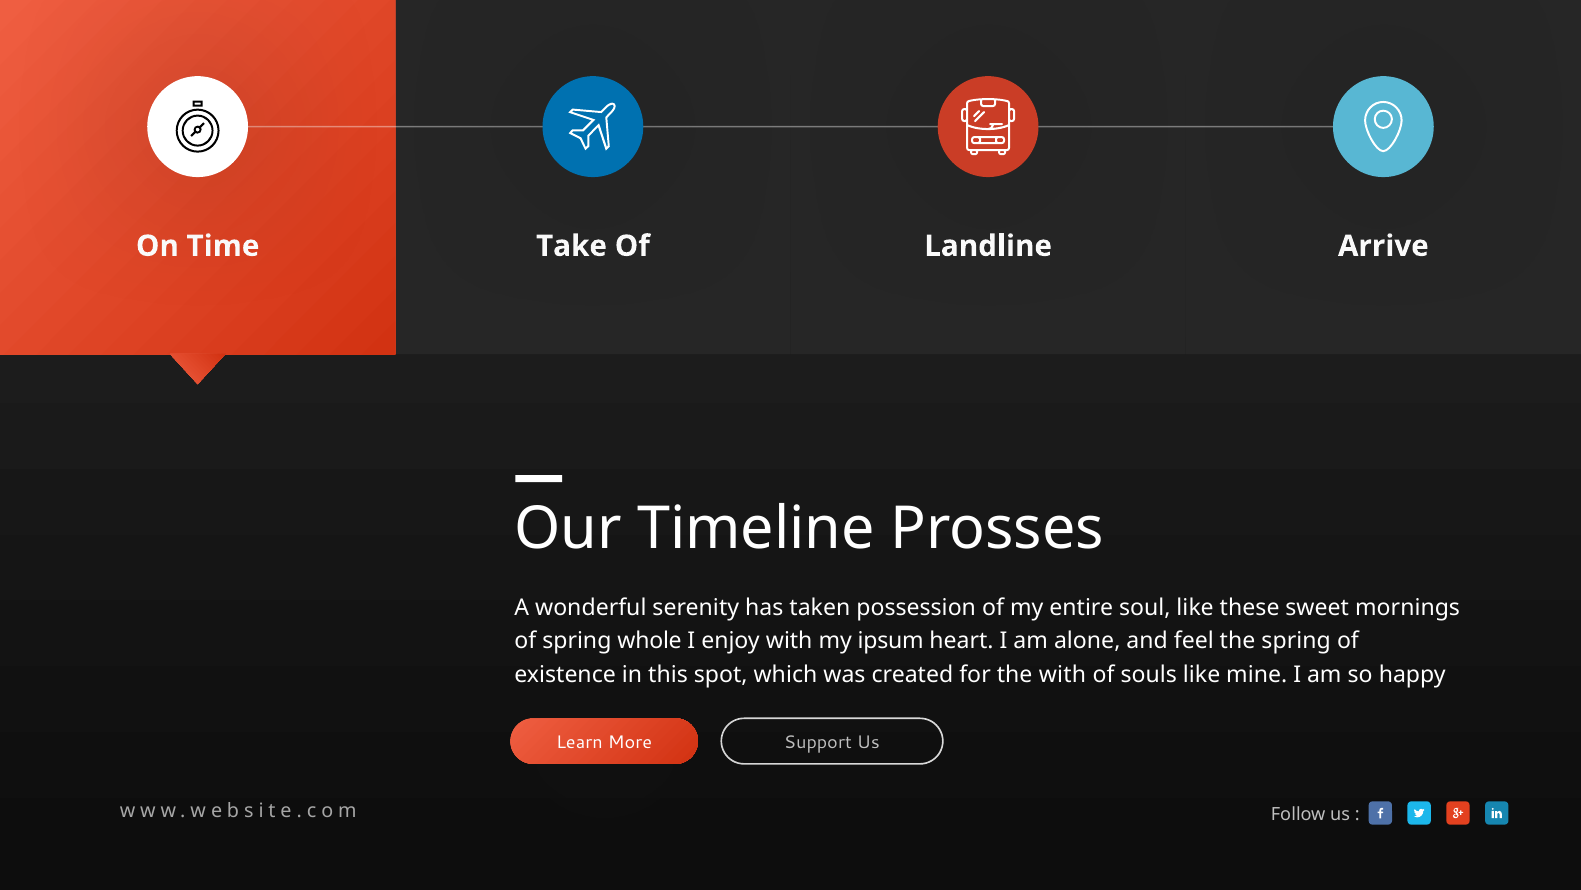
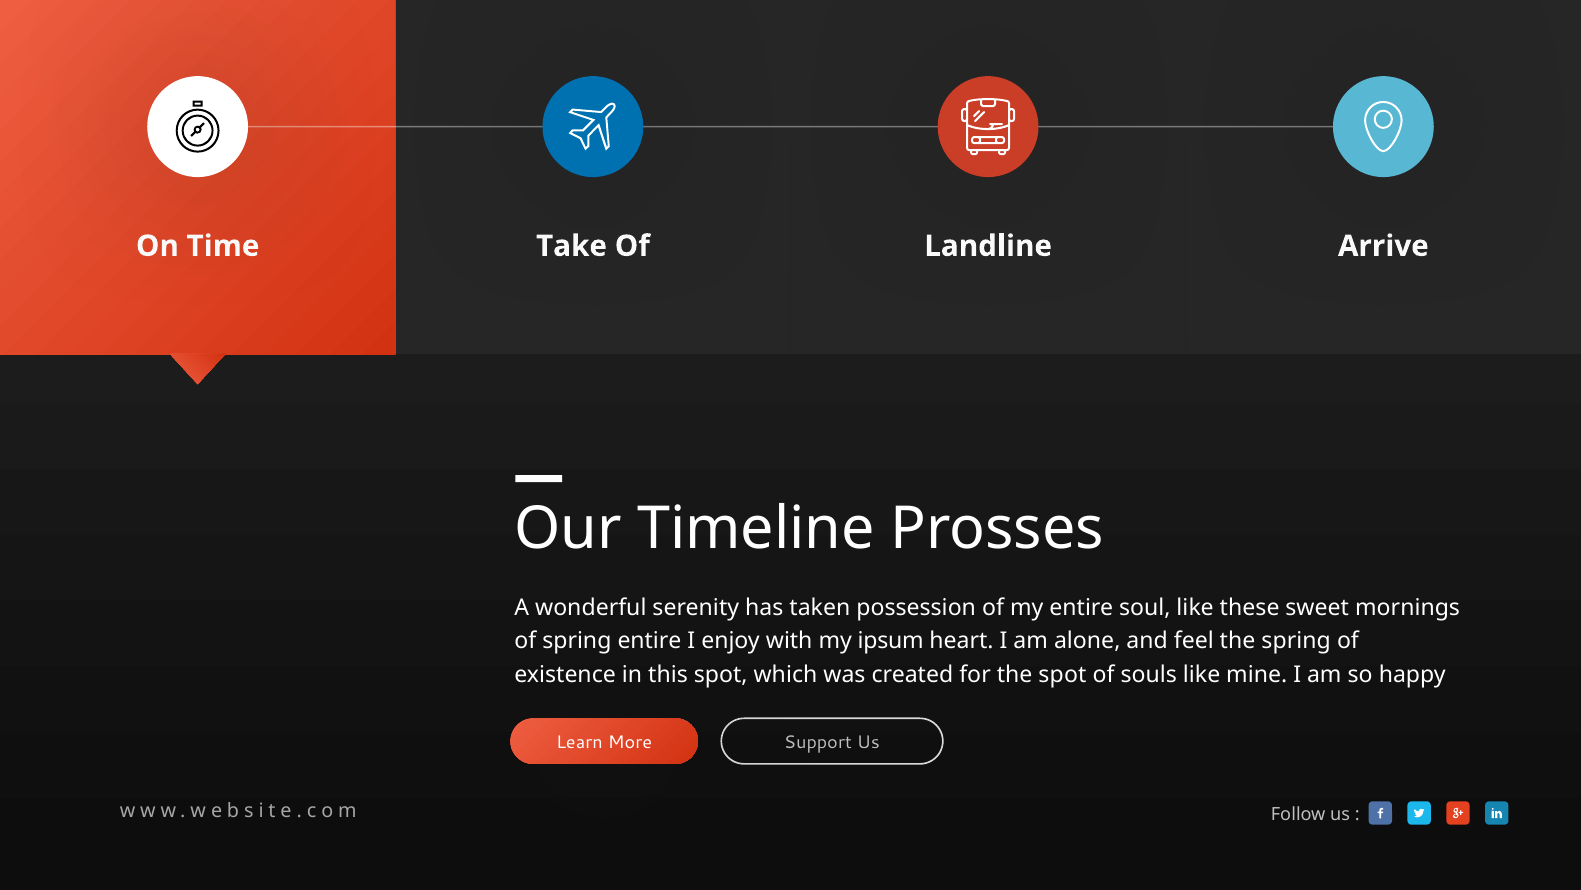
spring whole: whole -> entire
the with: with -> spot
